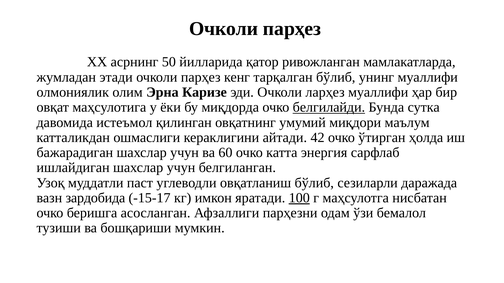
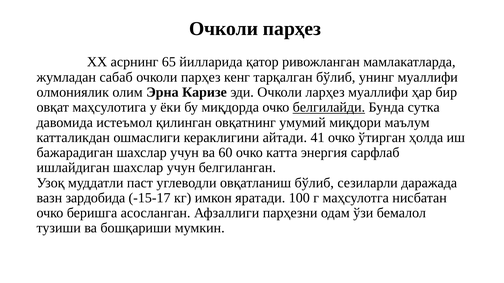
50: 50 -> 65
этади: этади -> сабаб
42: 42 -> 41
100 underline: present -> none
